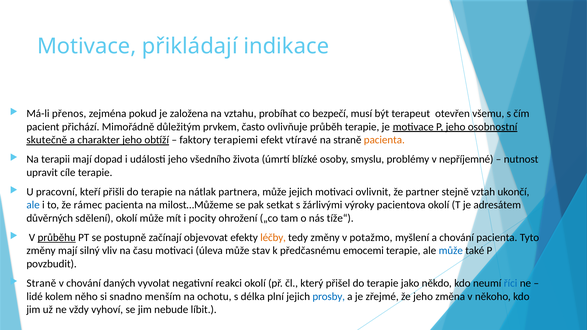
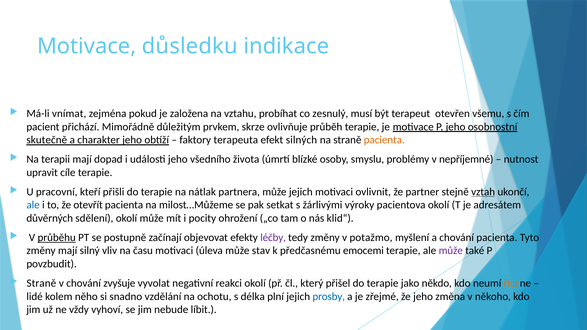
přikládají: přikládají -> důsledku
přenos: přenos -> vnímat
bezpečí: bezpečí -> zesnulý
často: často -> skrze
terapiemi: terapiemi -> terapeuta
vtíravé: vtíravé -> silných
vztah underline: none -> present
rámec: rámec -> otevřít
tíže“: tíže“ -> klid“
léčby colour: orange -> purple
může at (451, 251) colour: blue -> purple
daných: daných -> zvyšuje
říci colour: blue -> orange
menším: menším -> vzdělání
